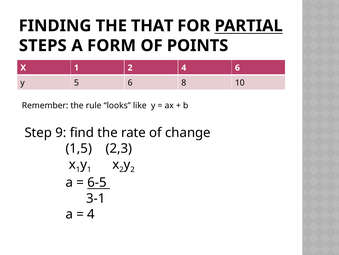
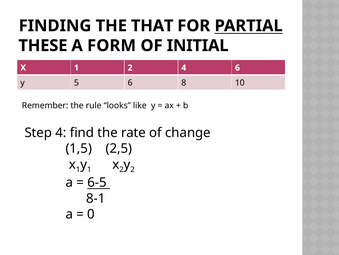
STEPS: STEPS -> THESE
POINTS: POINTS -> INITIAL
Step 9: 9 -> 4
2,3: 2,3 -> 2,5
3-1: 3-1 -> 8-1
4 at (91, 214): 4 -> 0
